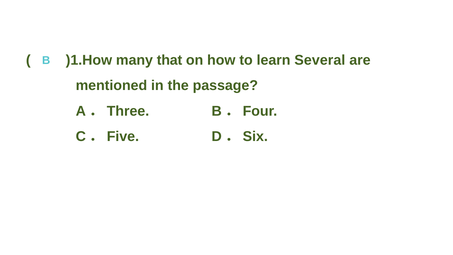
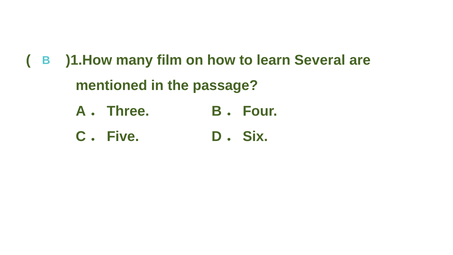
that: that -> film
